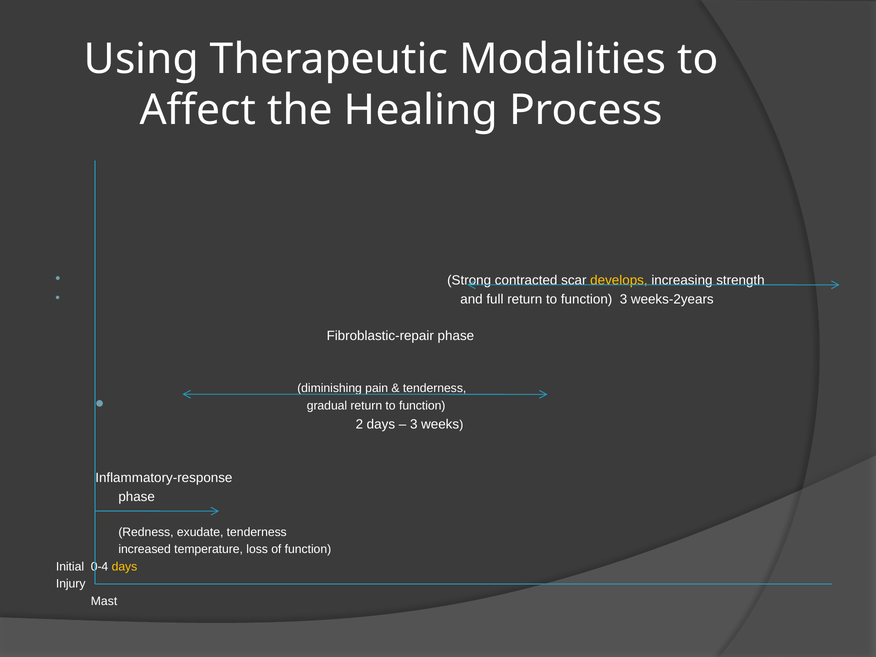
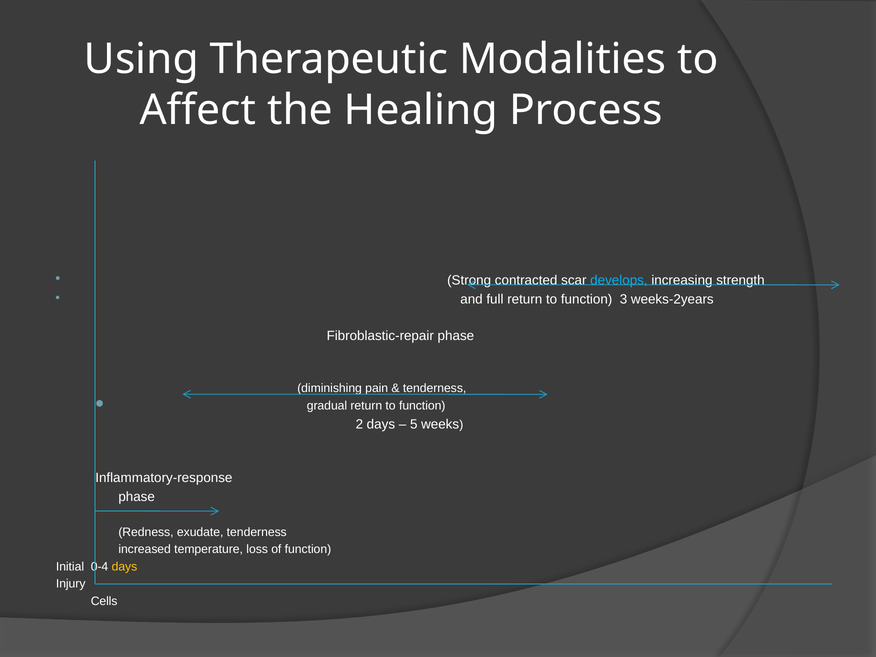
develops colour: yellow -> light blue
3 at (414, 424): 3 -> 5
Mast: Mast -> Cells
